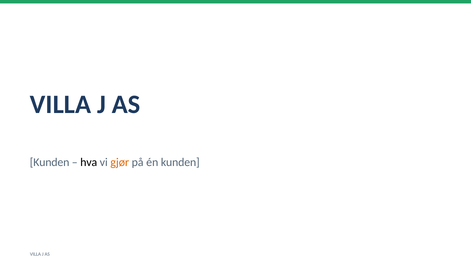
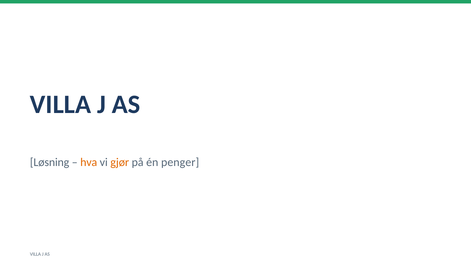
Kunden at (50, 162): Kunden -> Løsning
hva colour: black -> orange
én kunden: kunden -> penger
